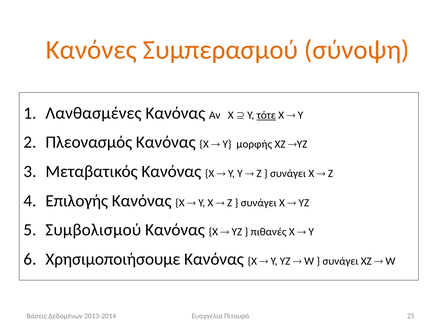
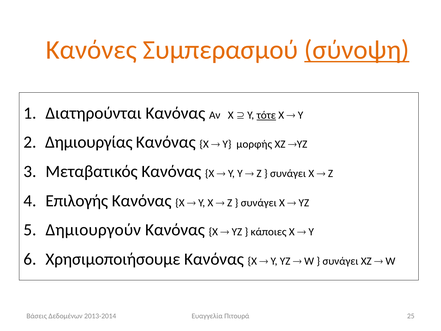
σύνοψη underline: none -> present
Λανθασμένες: Λανθασμένες -> Διατηρούνται
Πλεονασμός: Πλεονασμός -> Δημιουργίας
Συμβολισμού: Συμβολισμού -> Δημιουργούν
πιθανές: πιθανές -> κάποιες
